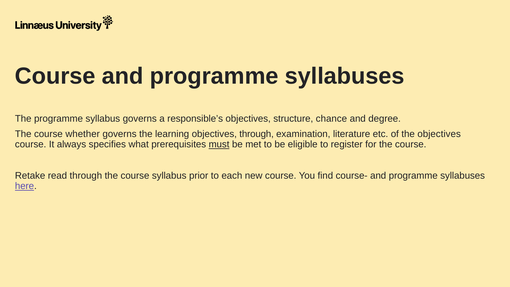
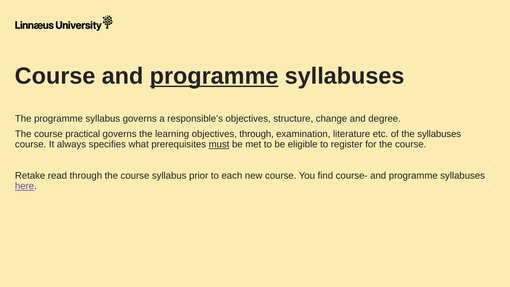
programme at (214, 76) underline: none -> present
chance: chance -> change
whether: whether -> practical
the objectives: objectives -> syllabuses
